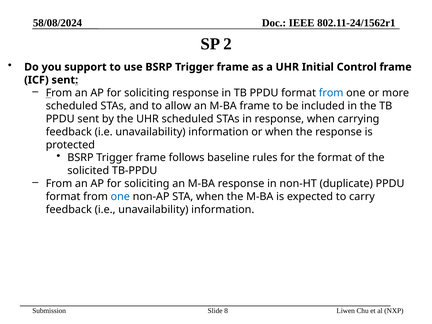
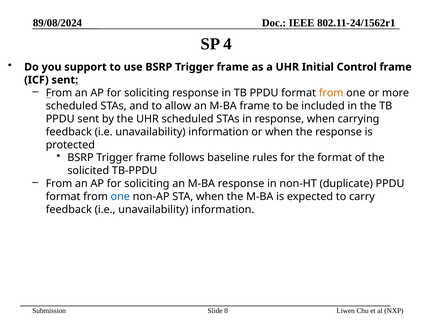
58/08/2024: 58/08/2024 -> 89/08/2024
2: 2 -> 4
from at (331, 93) colour: blue -> orange
